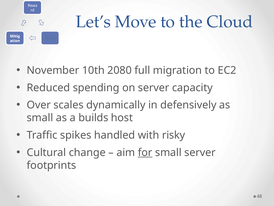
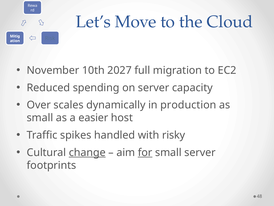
2080: 2080 -> 2027
defensively: defensively -> production
builds: builds -> easier
change underline: none -> present
